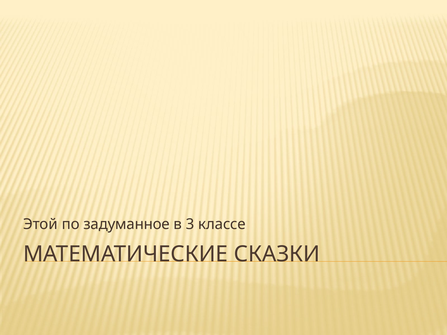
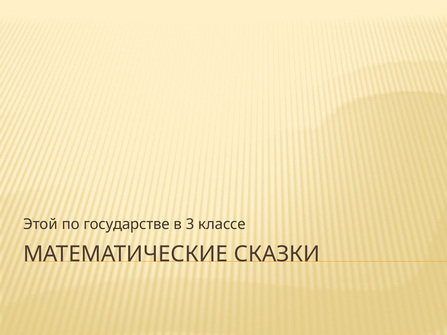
задуманное: задуманное -> государстве
